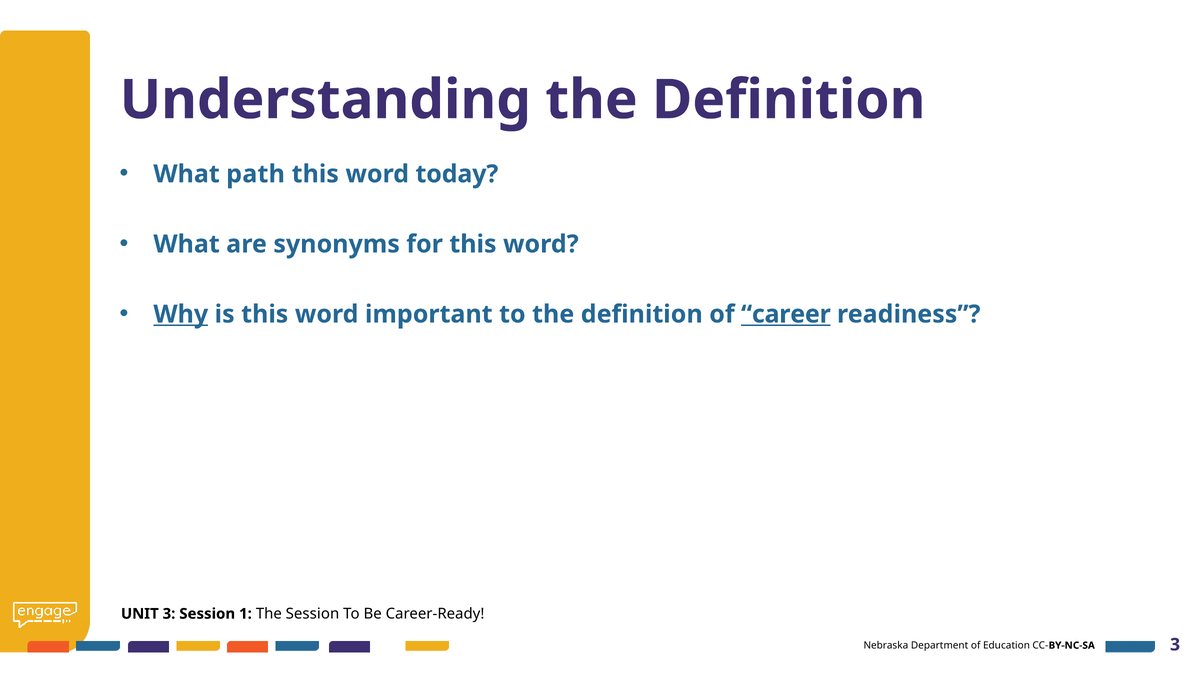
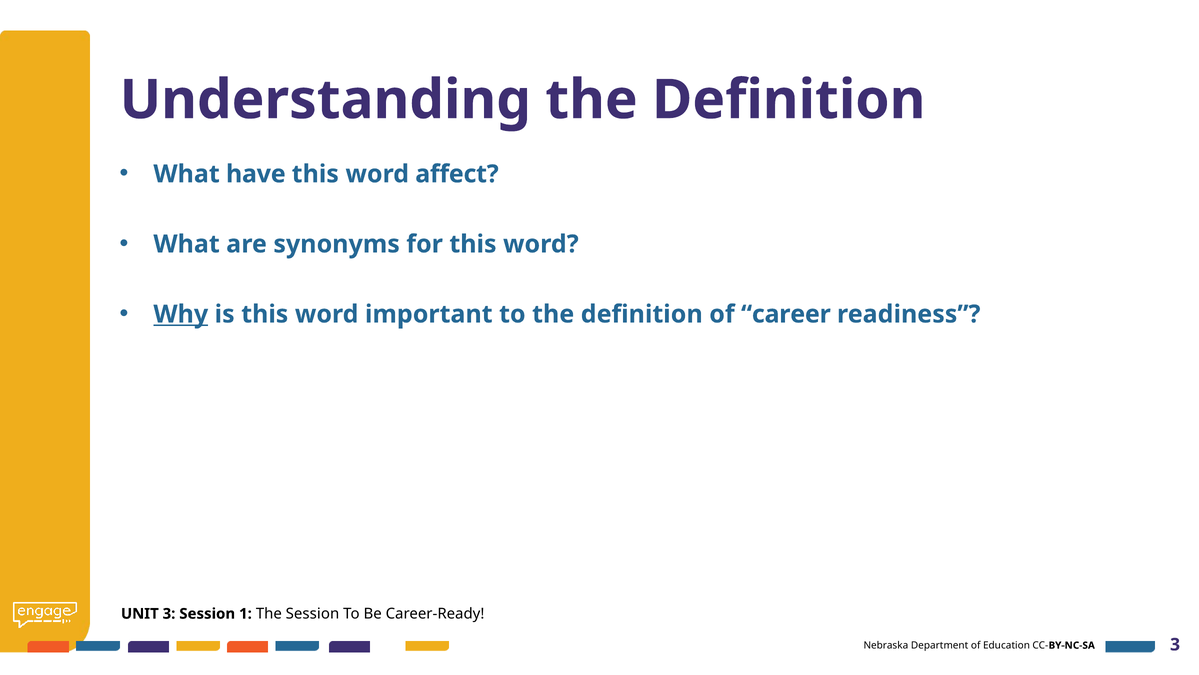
path: path -> have
today: today -> affect
career underline: present -> none
